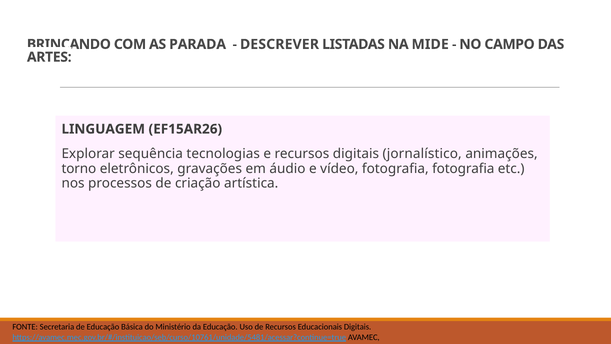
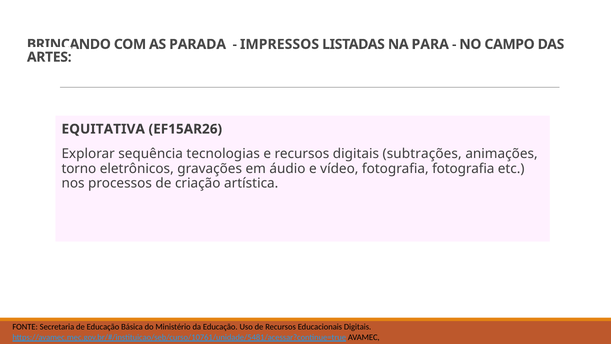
DESCREVER: DESCREVER -> IMPRESSOS
MIDE: MIDE -> PARA
LINGUAGEM: LINGUAGEM -> EQUITATIVA
jornalístico: jornalístico -> subtrações
